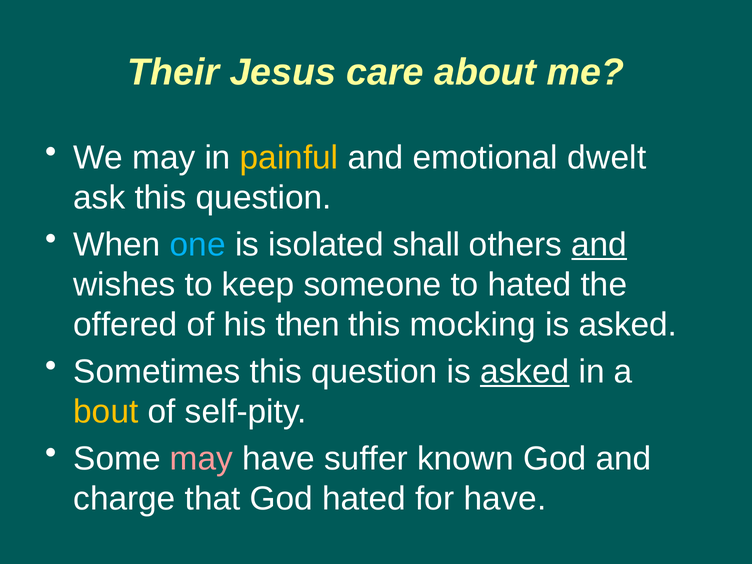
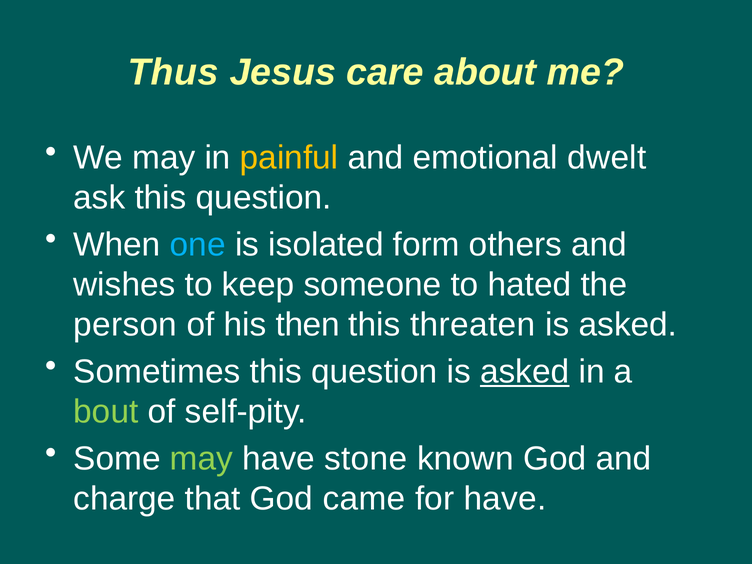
Their: Their -> Thus
shall: shall -> form
and at (599, 245) underline: present -> none
offered: offered -> person
mocking: mocking -> threaten
bout colour: yellow -> light green
may at (202, 459) colour: pink -> light green
suffer: suffer -> stone
God hated: hated -> came
